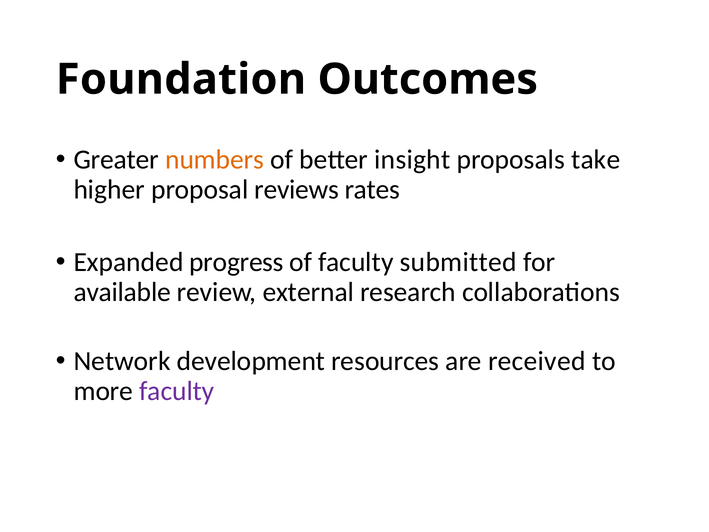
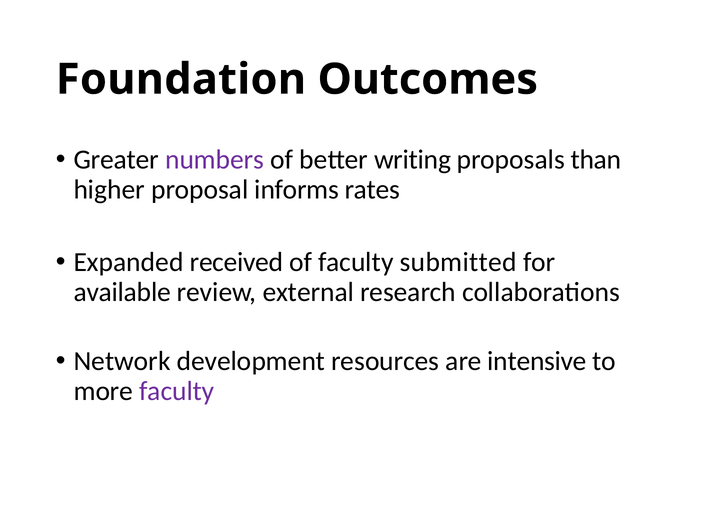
numbers colour: orange -> purple
insight: insight -> writing
take: take -> than
reviews: reviews -> informs
progress: progress -> received
received: received -> intensive
